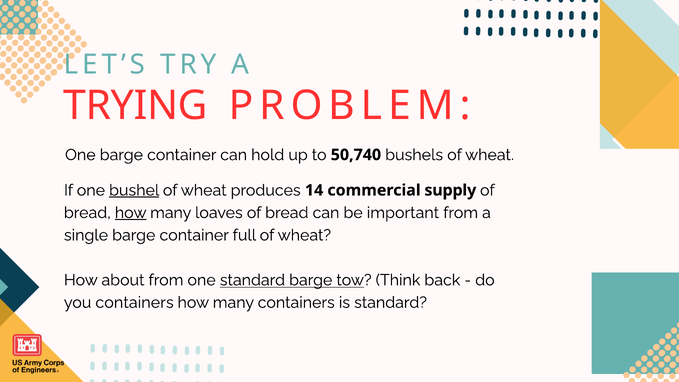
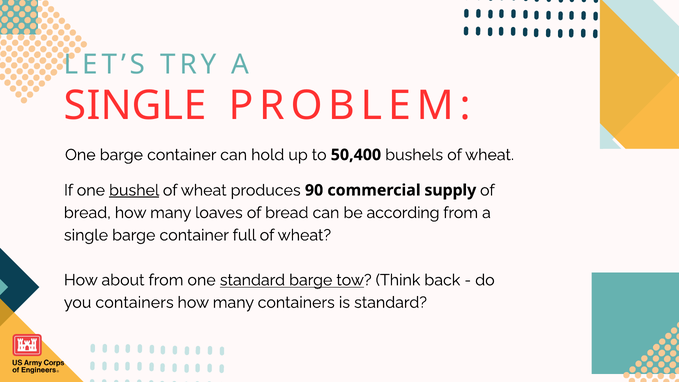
TRYING at (135, 105): TRYING -> SINGLE
50,740: 50,740 -> 50,400
14: 14 -> 90
how at (131, 213) underline: present -> none
important: important -> according
